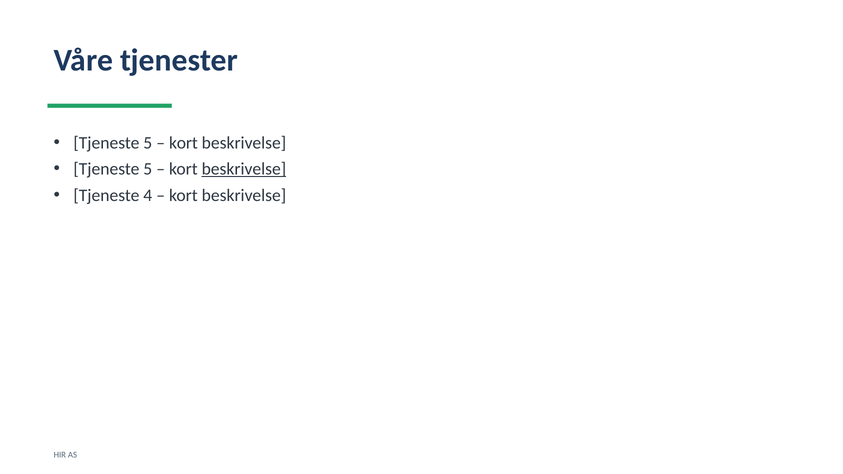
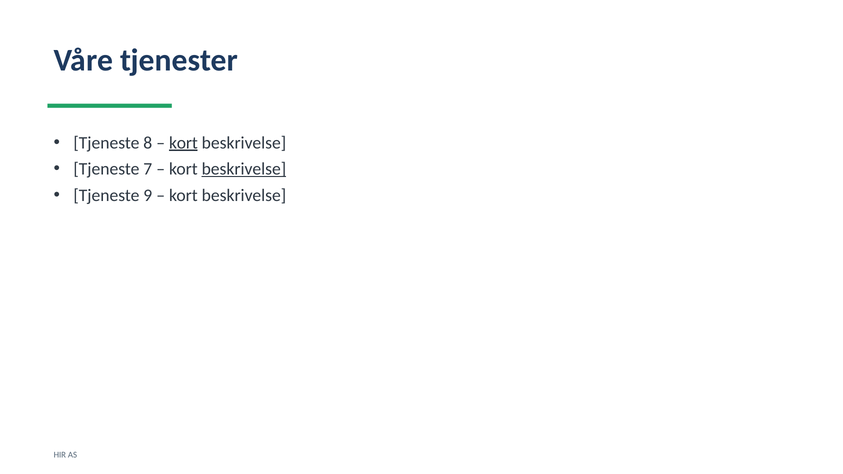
5 at (148, 143): 5 -> 8
kort at (183, 143) underline: none -> present
5 at (148, 169): 5 -> 7
4: 4 -> 9
